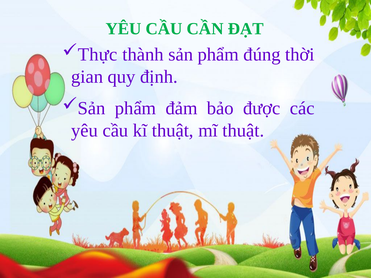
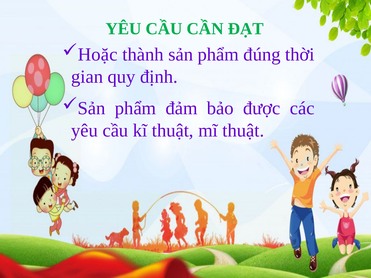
Thực: Thực -> Hoặc
